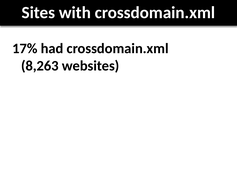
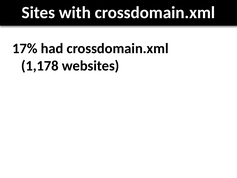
8,263: 8,263 -> 1,178
